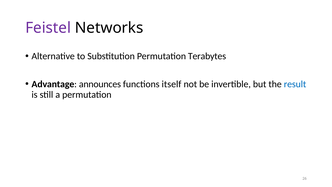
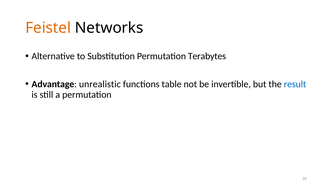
Feistel colour: purple -> orange
announces: announces -> unrealistic
itself: itself -> table
